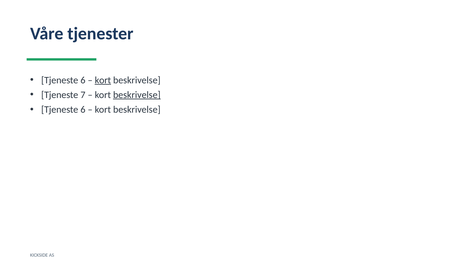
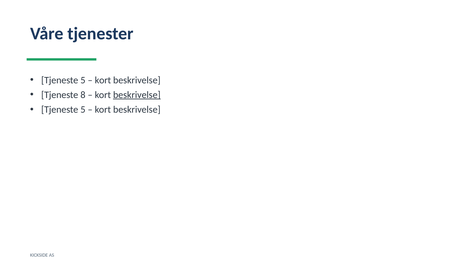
6 at (83, 80): 6 -> 5
kort at (103, 80) underline: present -> none
7: 7 -> 8
6 at (83, 110): 6 -> 5
